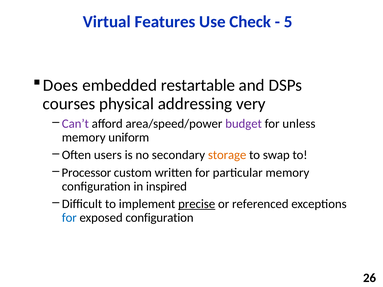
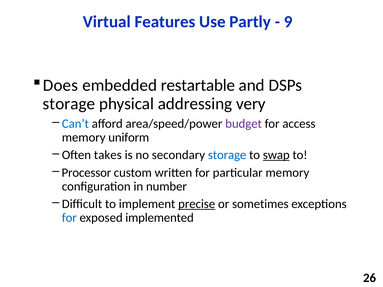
Check: Check -> Partly
5: 5 -> 9
courses at (69, 104): courses -> storage
Can’t colour: purple -> blue
unless: unless -> access
users: users -> takes
storage at (227, 155) colour: orange -> blue
swap underline: none -> present
inspired: inspired -> number
referenced: referenced -> sometimes
exposed configuration: configuration -> implemented
